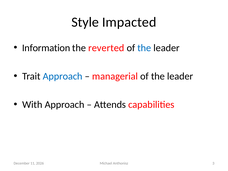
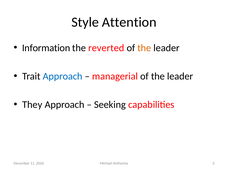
Impacted: Impacted -> Attention
the at (144, 48) colour: blue -> orange
With: With -> They
Attends: Attends -> Seeking
